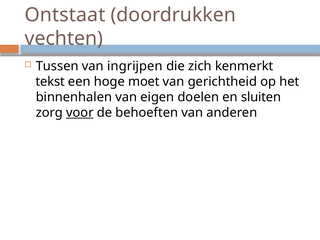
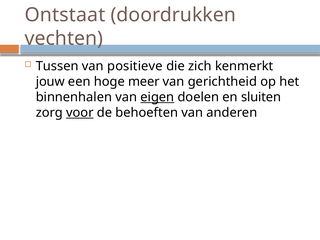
ingrijpen: ingrijpen -> positieve
tekst: tekst -> jouw
moet: moet -> meer
eigen underline: none -> present
